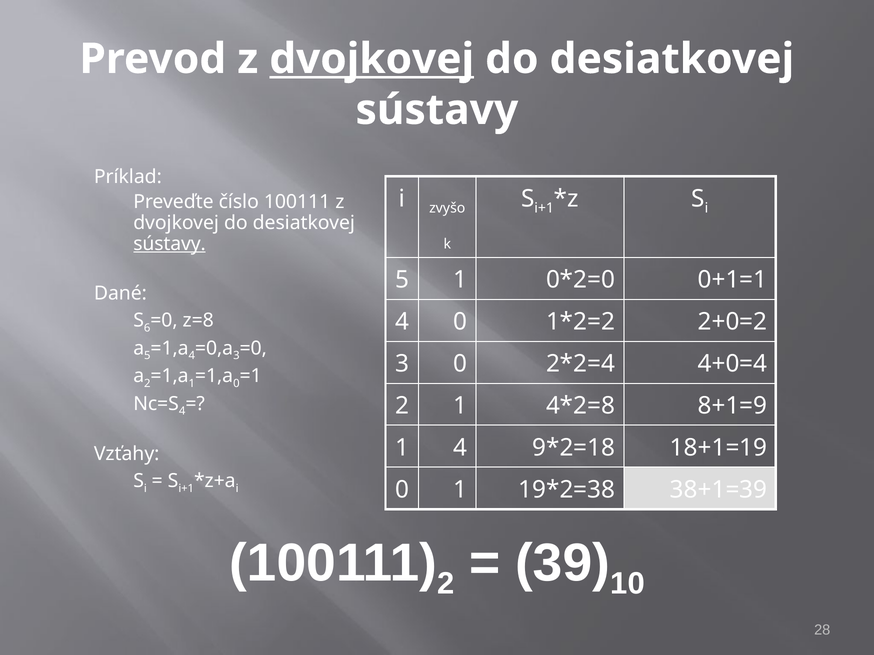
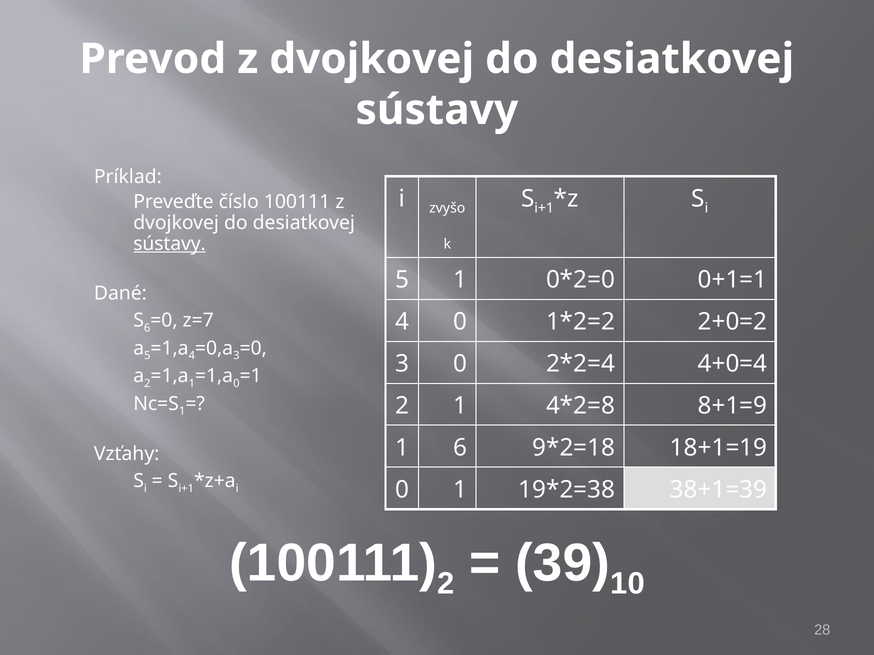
dvojkovej at (372, 59) underline: present -> none
z=8: z=8 -> z=7
4 at (182, 412): 4 -> 1
1 4: 4 -> 6
